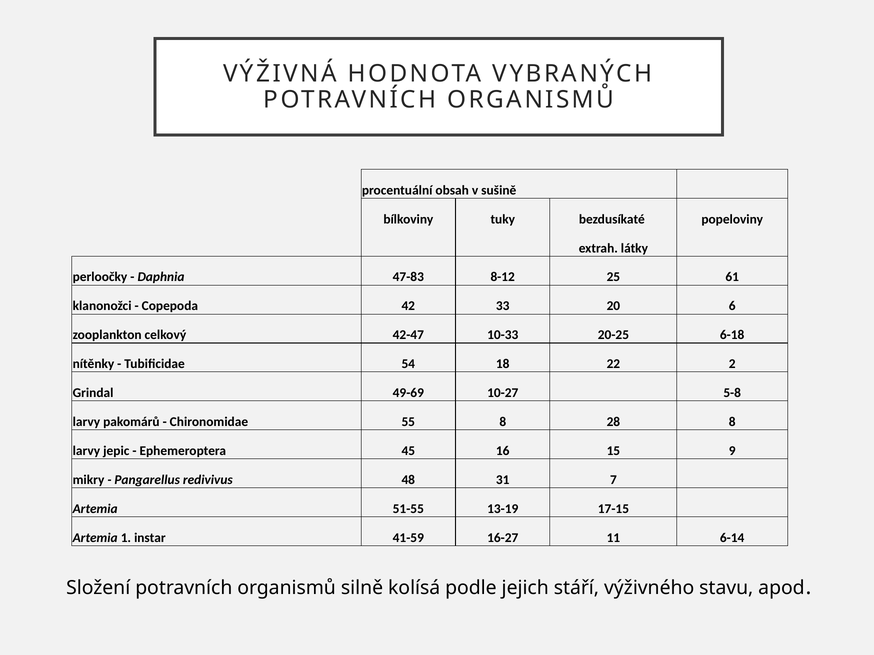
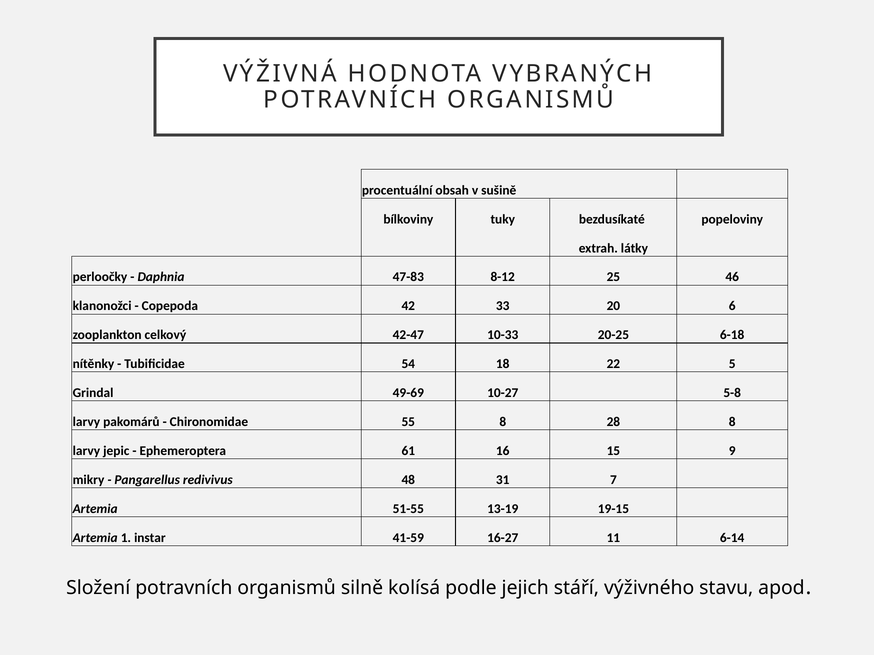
61: 61 -> 46
2: 2 -> 5
45: 45 -> 61
17-15: 17-15 -> 19-15
